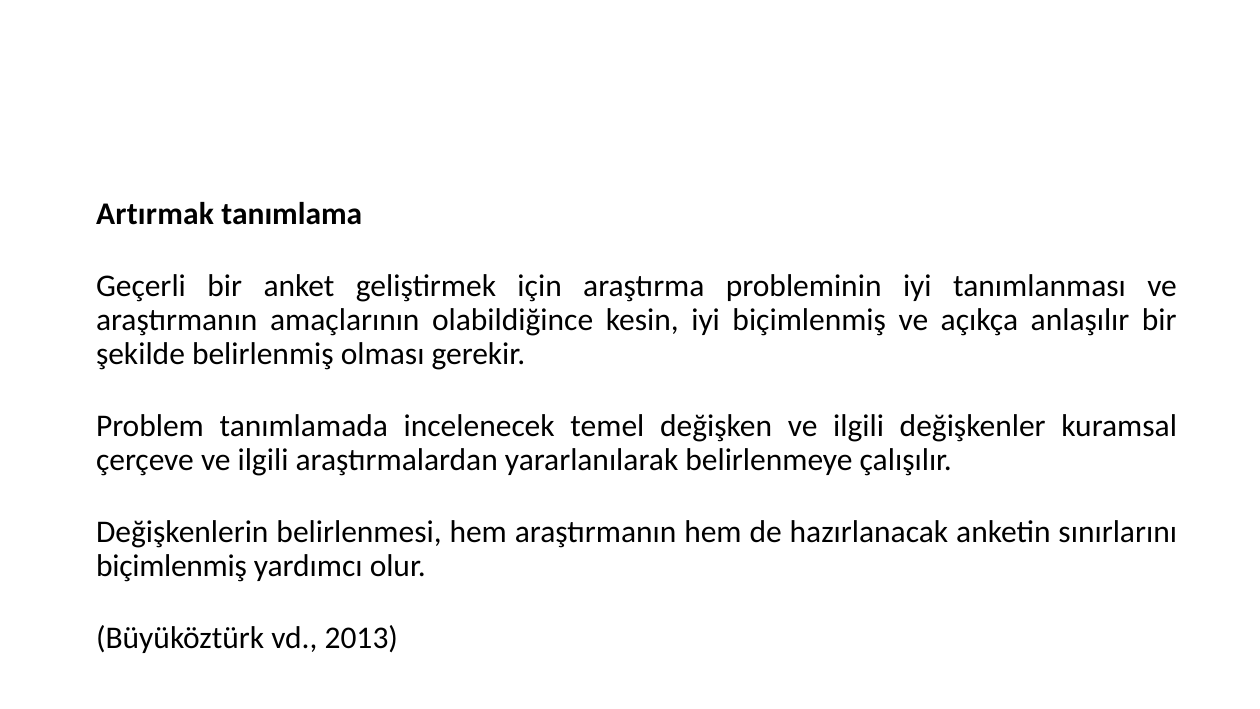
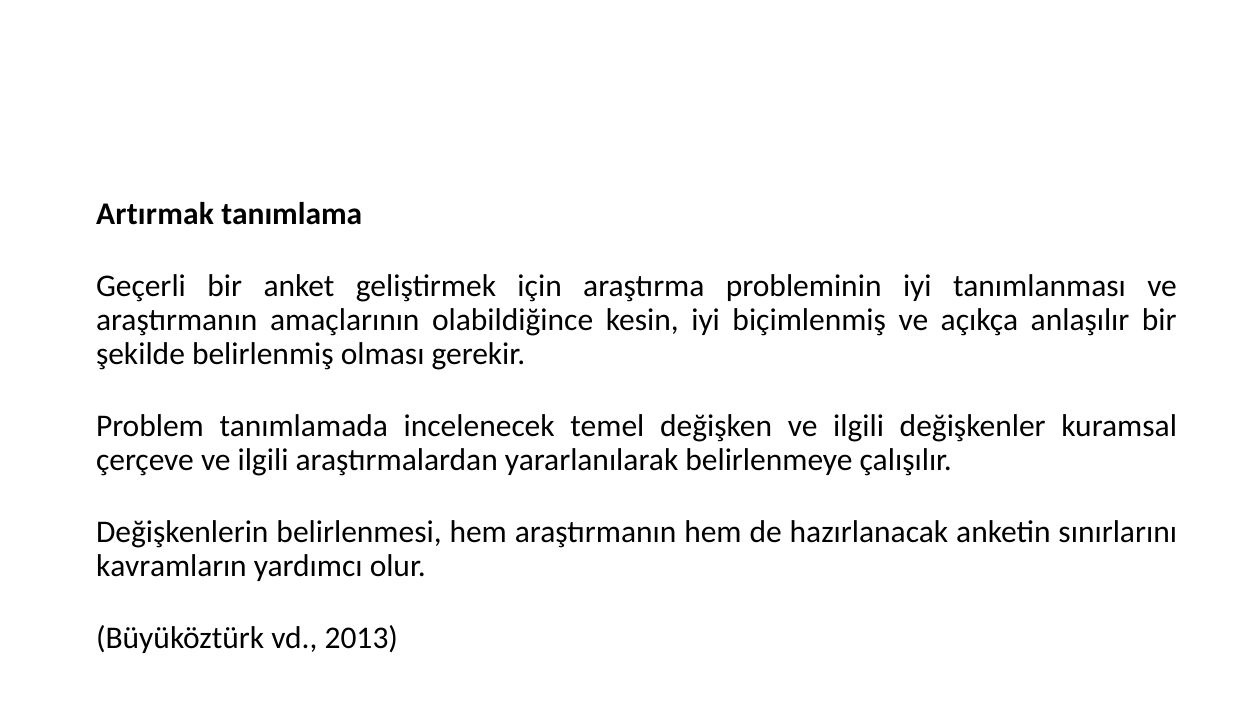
biçimlenmiş at (171, 566): biçimlenmiş -> kavramların
